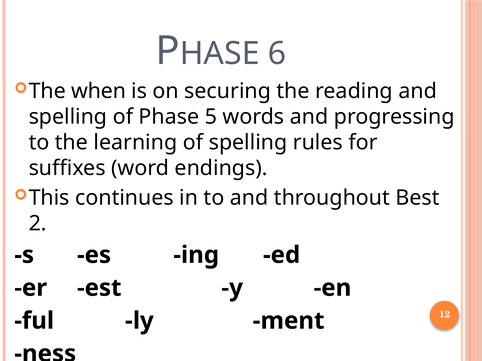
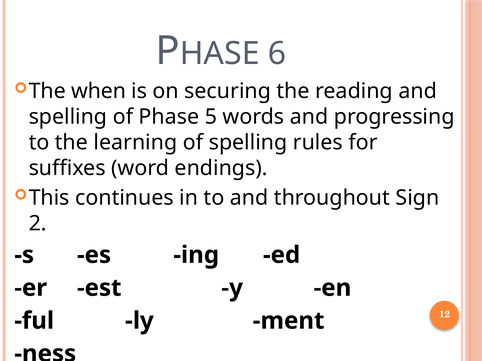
Best: Best -> Sign
